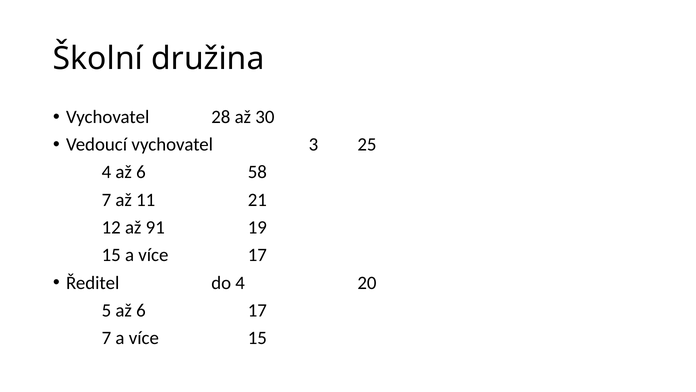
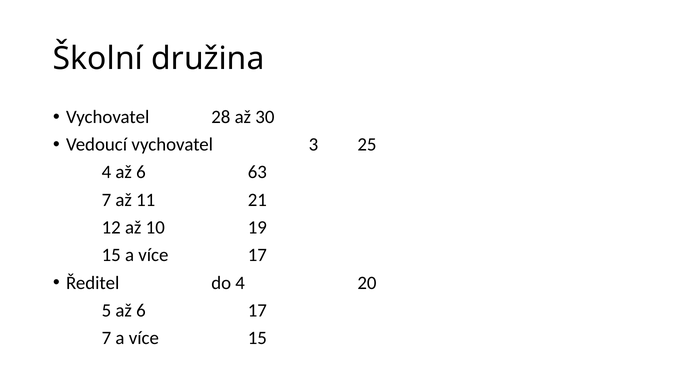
58: 58 -> 63
91: 91 -> 10
